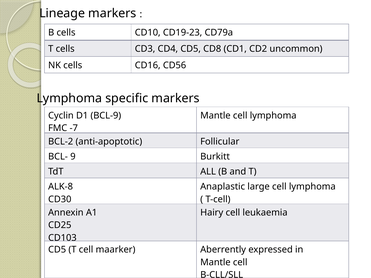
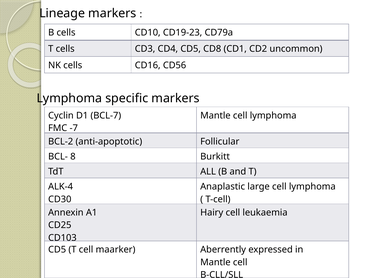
BCL-9: BCL-9 -> BCL-7
9: 9 -> 8
ALK-8: ALK-8 -> ALK-4
